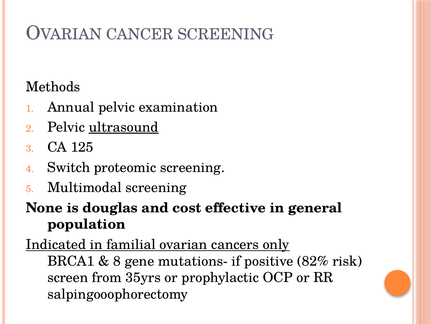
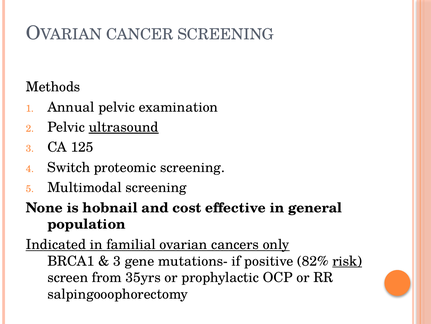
douglas: douglas -> hobnail
8 at (117, 261): 8 -> 3
risk underline: none -> present
